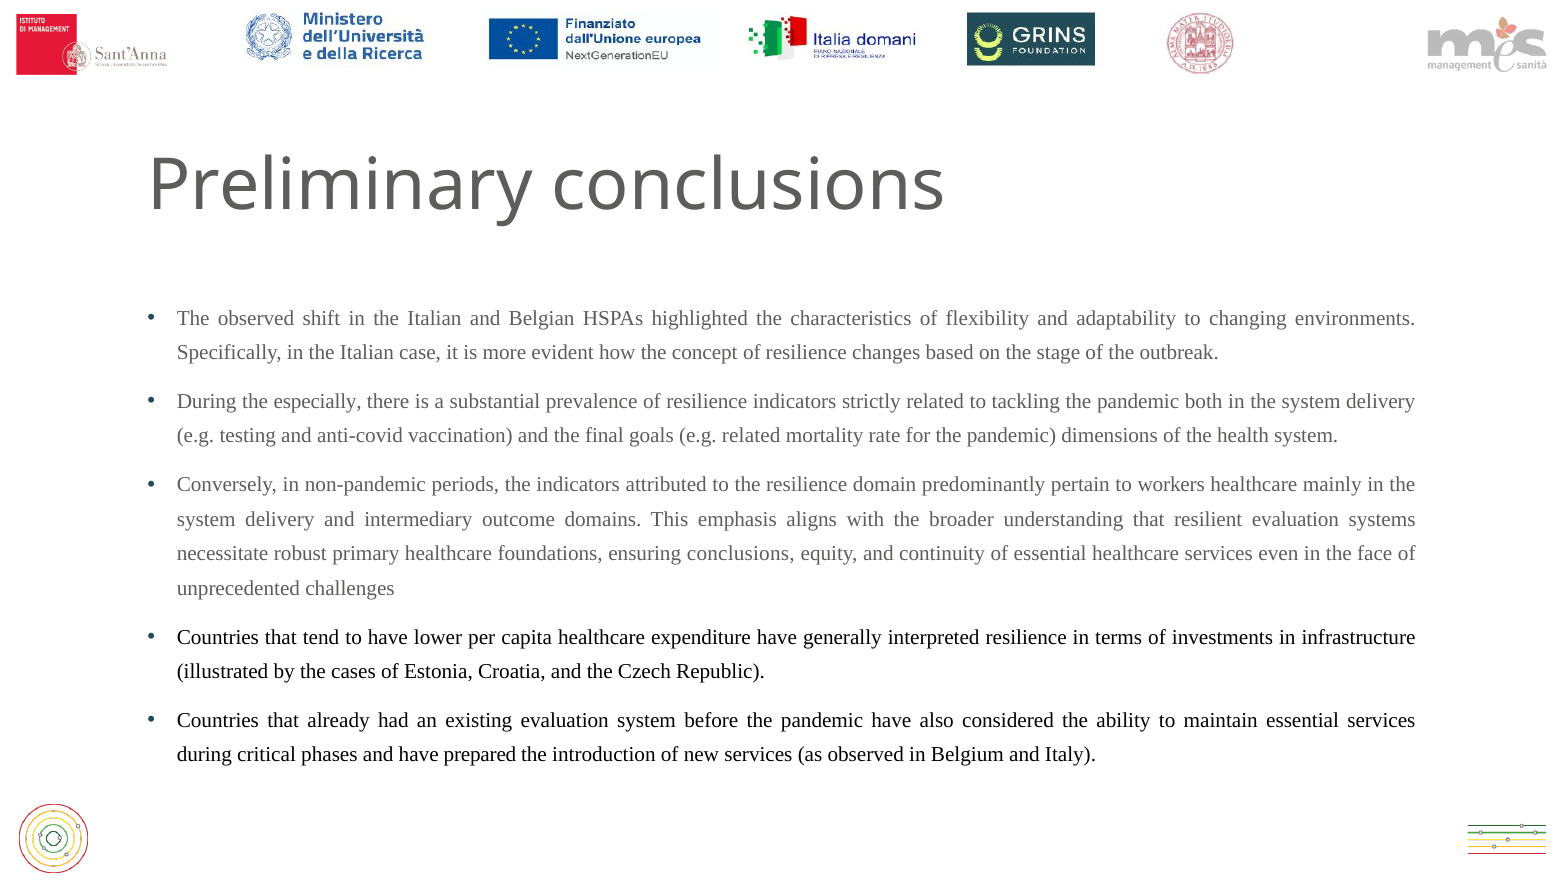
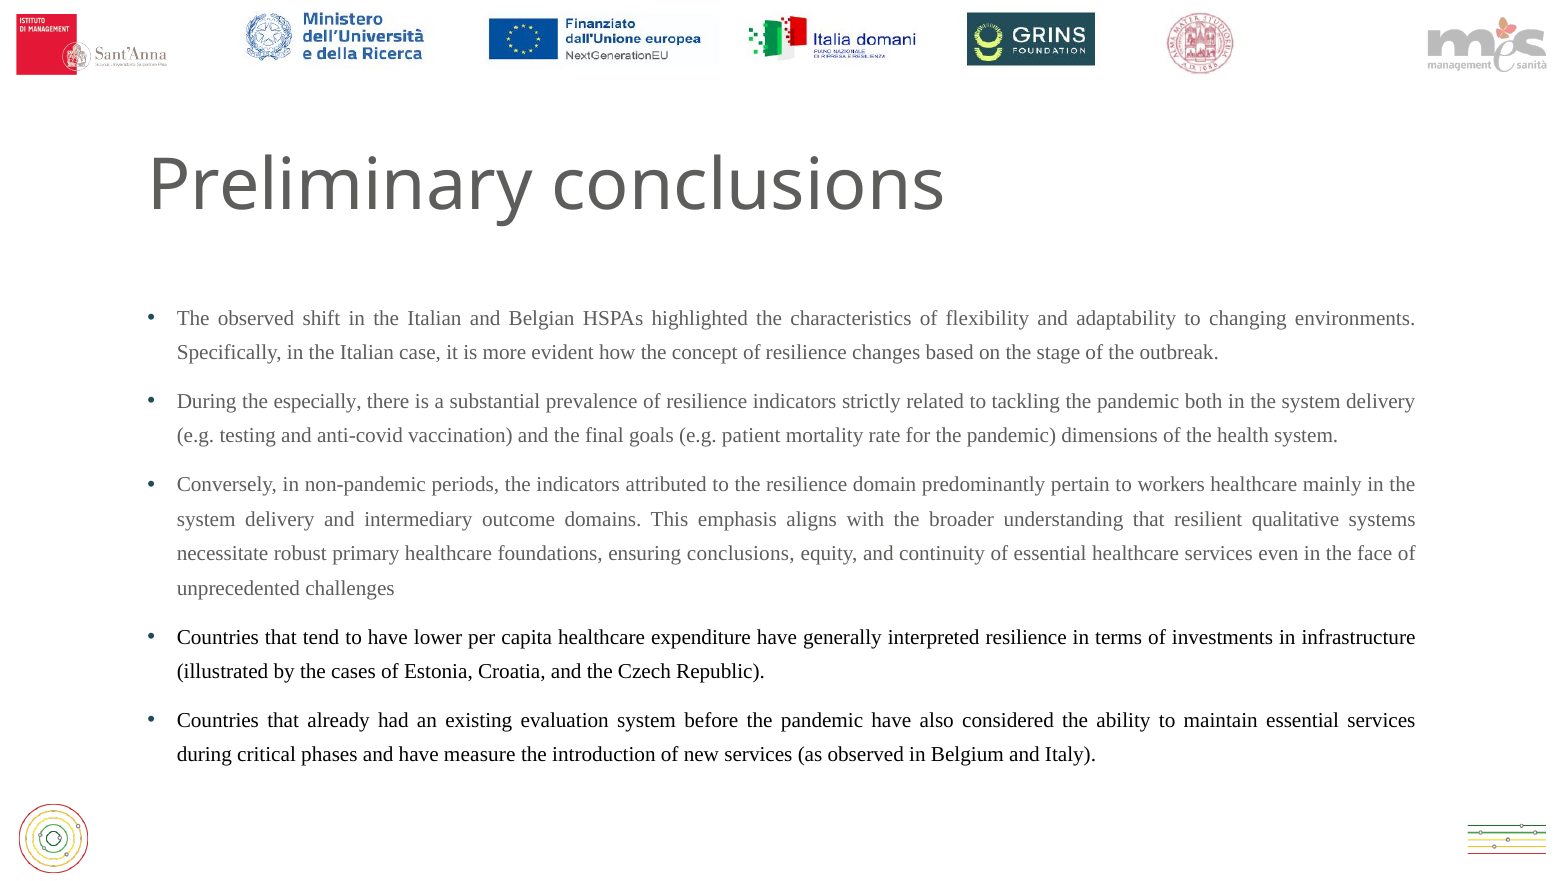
e.g related: related -> patient
resilient evaluation: evaluation -> qualitative
prepared: prepared -> measure
